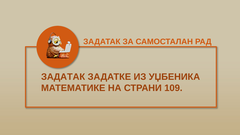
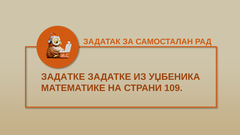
ЗАДАТАК at (63, 77): ЗАДАТАК -> ЗАДАТКЕ
